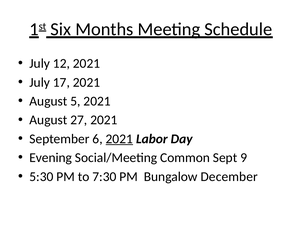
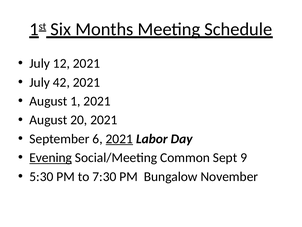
17: 17 -> 42
5: 5 -> 1
27: 27 -> 20
Evening underline: none -> present
December: December -> November
